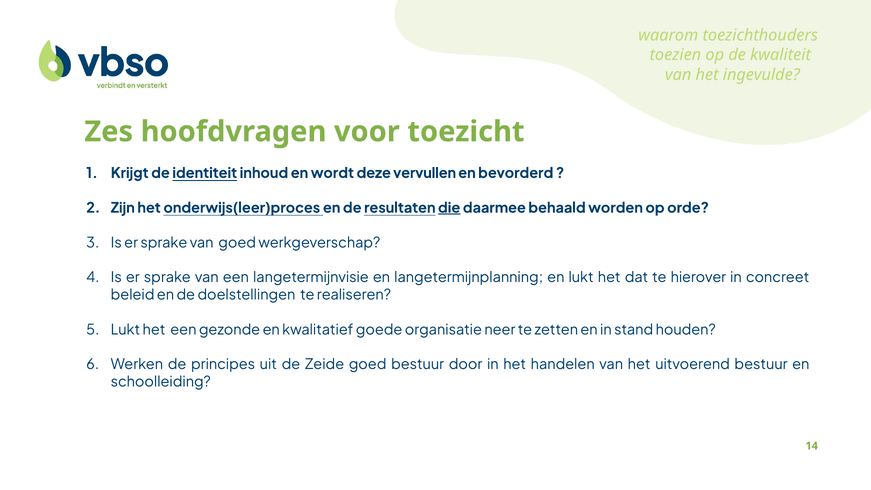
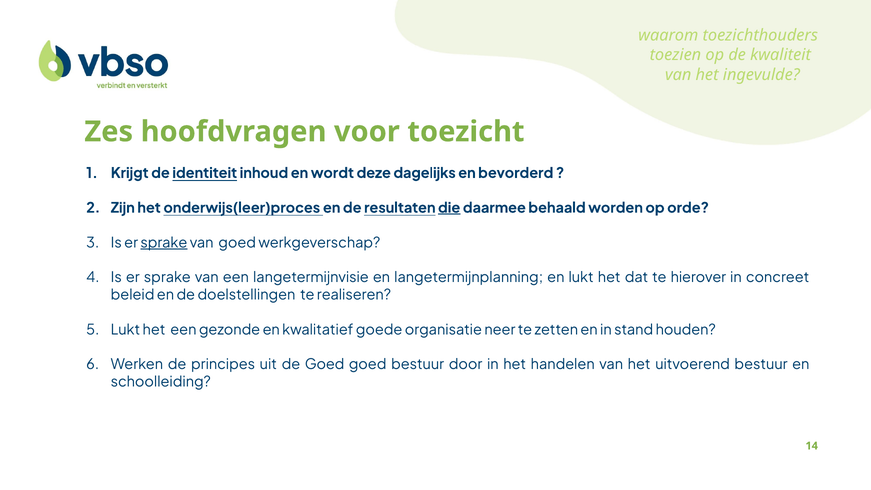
vervullen: vervullen -> dagelijks
sprake at (164, 243) underline: none -> present
de Zeide: Zeide -> Goed
